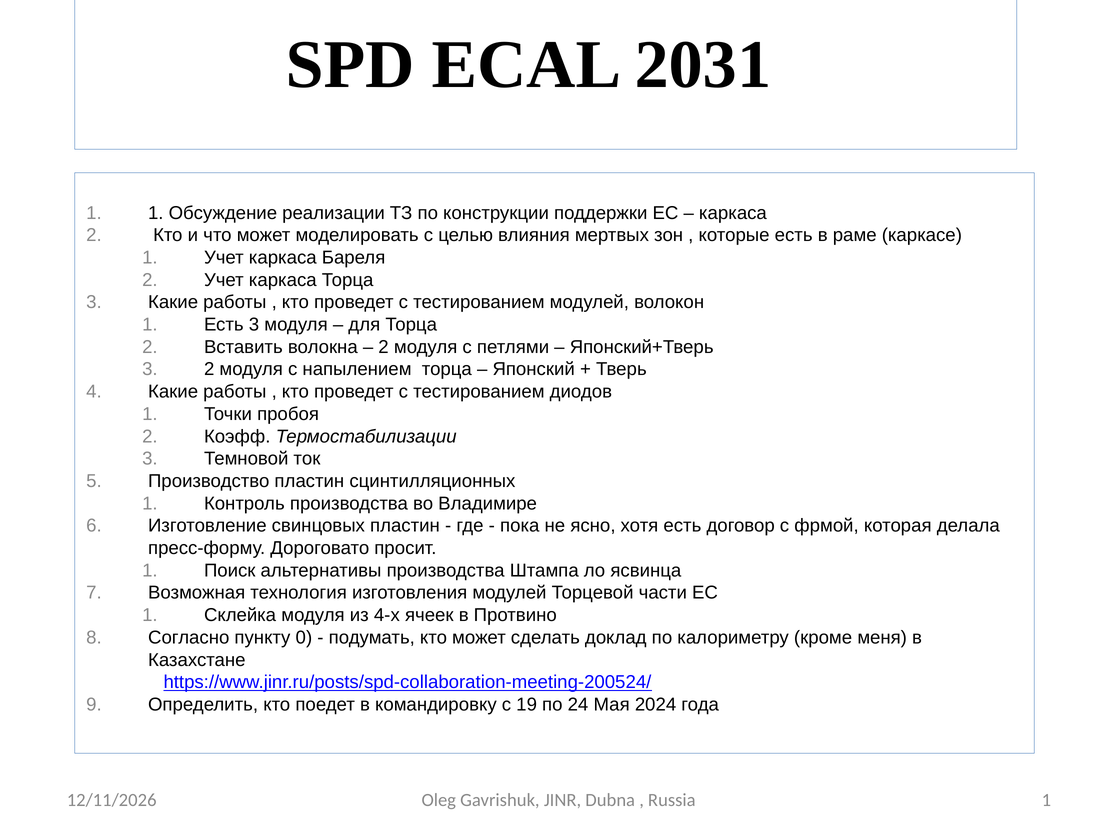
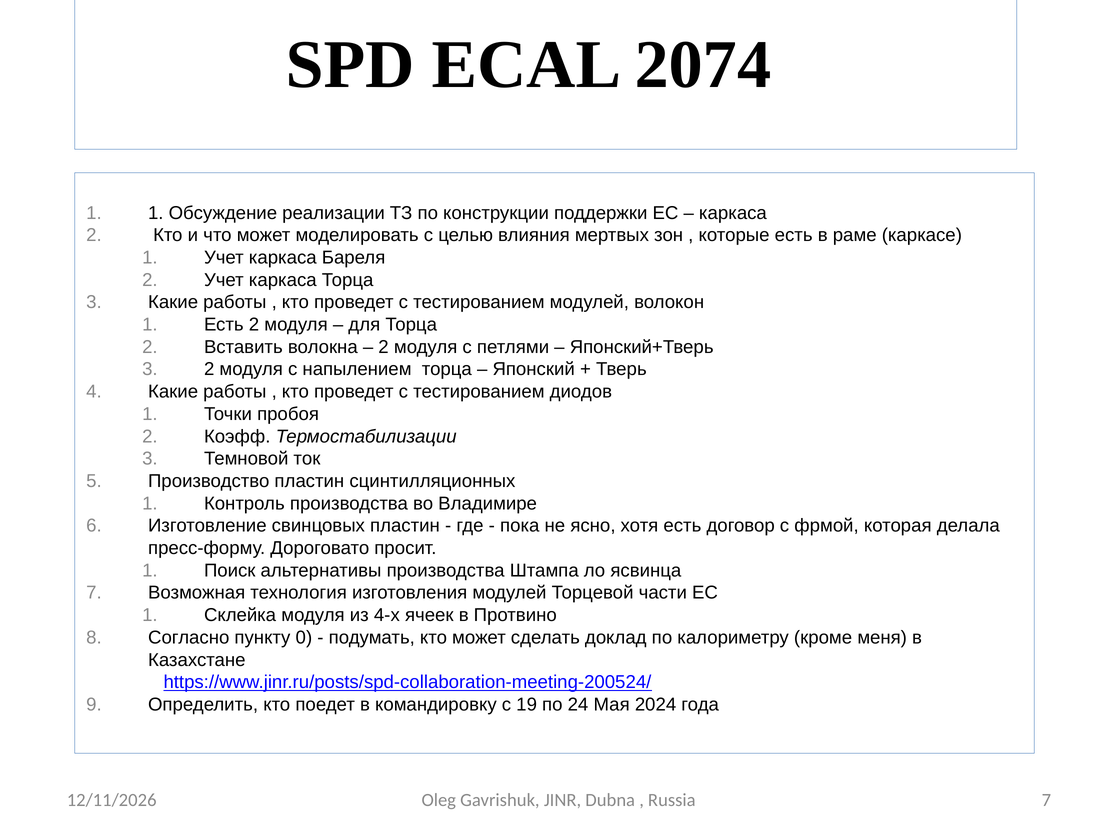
2031: 2031 -> 2074
Есть 3: 3 -> 2
1 at (1046, 801): 1 -> 7
